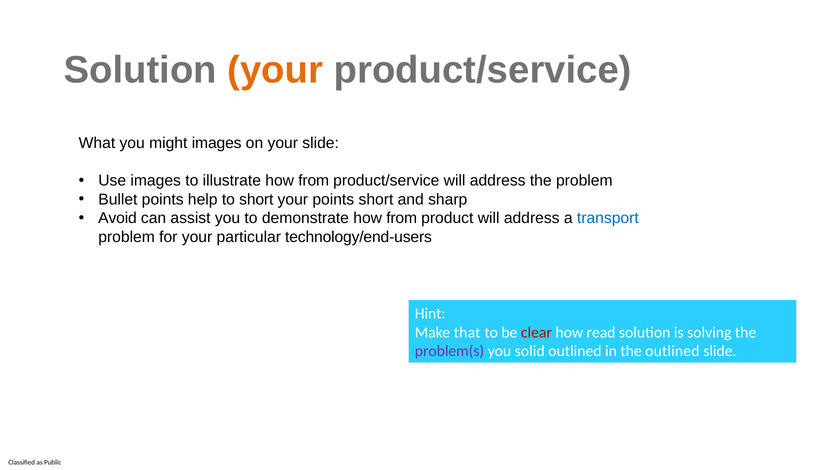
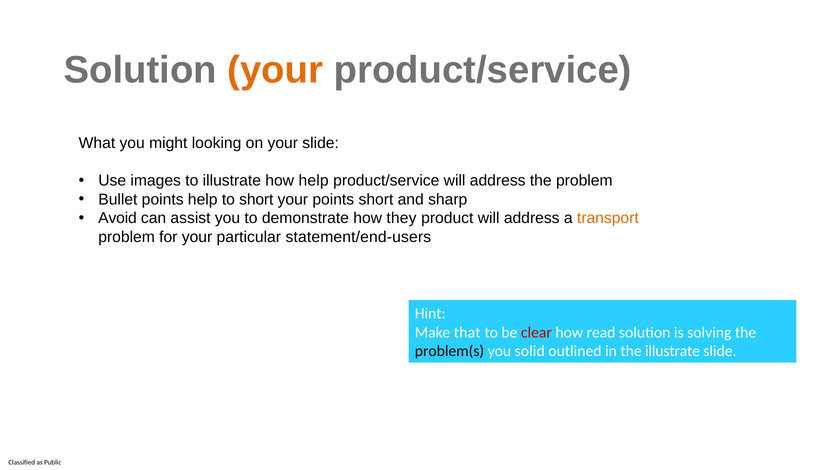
might images: images -> looking
illustrate how from: from -> help
demonstrate how from: from -> they
transport colour: blue -> orange
technology/end-users: technology/end-users -> statement/end-users
problem(s colour: purple -> black
the outlined: outlined -> illustrate
